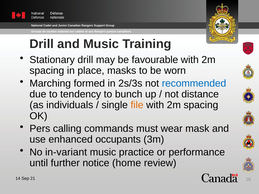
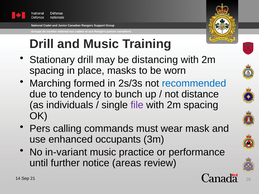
favourable: favourable -> distancing
file colour: orange -> purple
home: home -> areas
